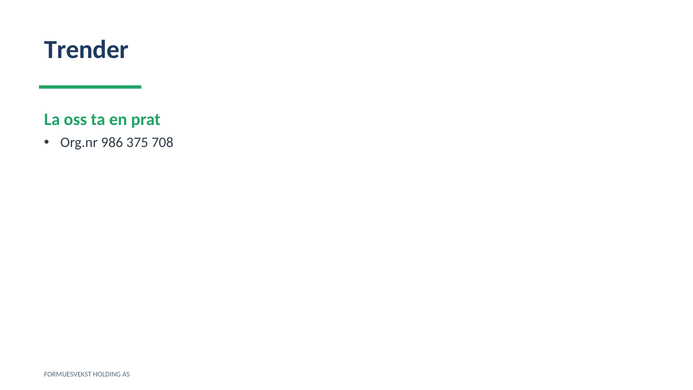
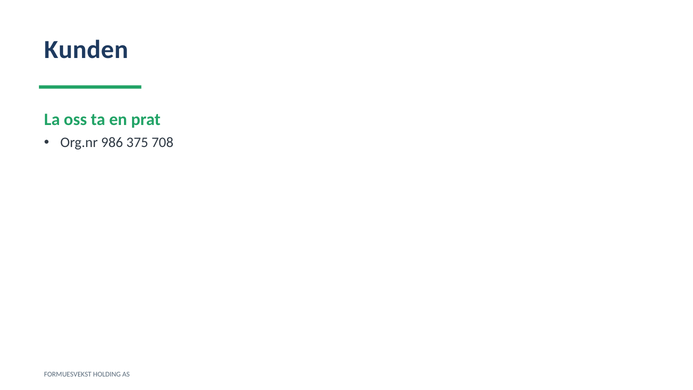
Trender: Trender -> Kunden
